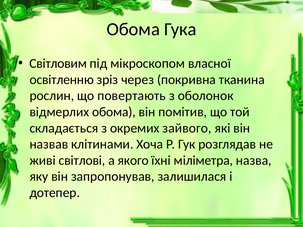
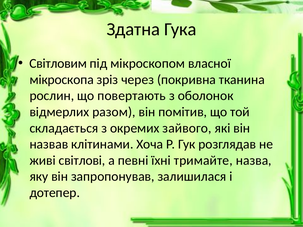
Обома at (133, 29): Обома -> Здатна
освітленню: освітленню -> мікроскопа
відмерлих обома: обома -> разом
якого: якого -> певні
міліметра: міліметра -> тримайте
